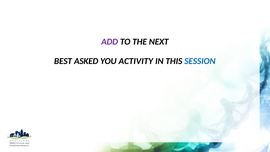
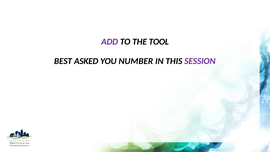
NEXT: NEXT -> TOOL
ACTIVITY: ACTIVITY -> NUMBER
SESSION colour: blue -> purple
